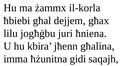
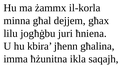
ħbiebi: ħbiebi -> minna
gidi: gidi -> ikla
